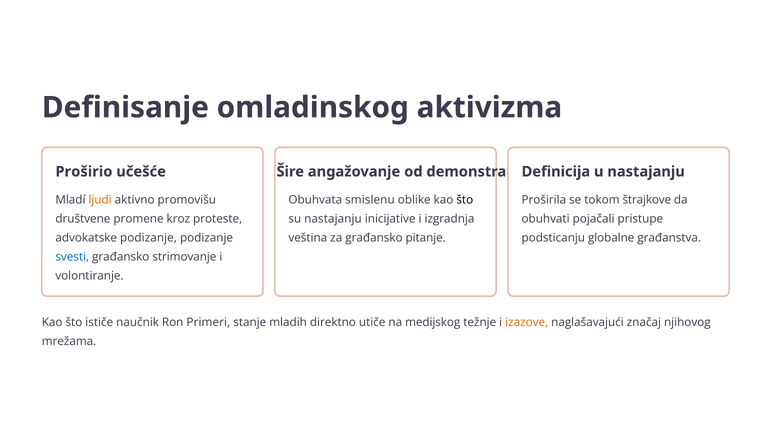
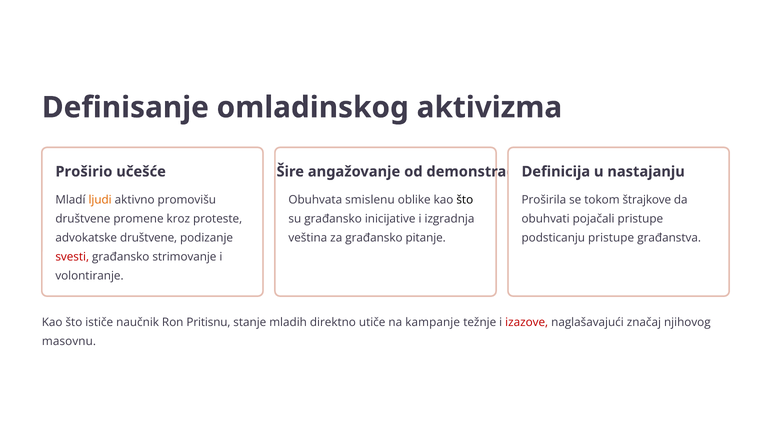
su nastajanju: nastajanju -> građansko
advokatske podizanje: podizanje -> društvene
podsticanju globalne: globalne -> pristupe
svesti colour: blue -> red
Primeri: Primeri -> Pritisnu
medijskog: medijskog -> kampanje
izazove colour: orange -> red
mrežama: mrežama -> masovnu
